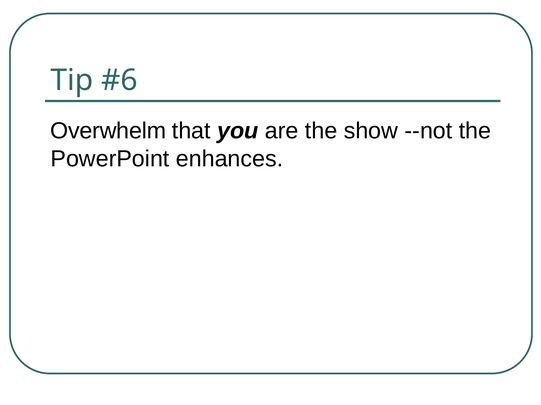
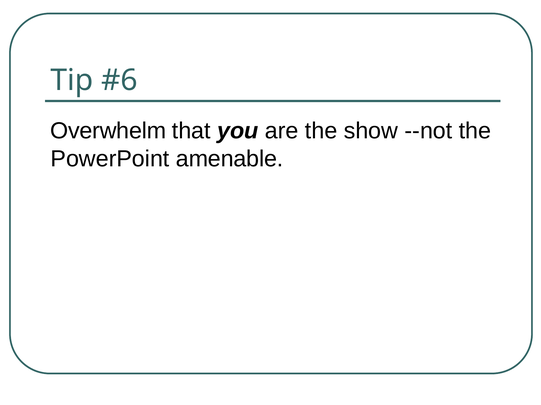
enhances: enhances -> amenable
